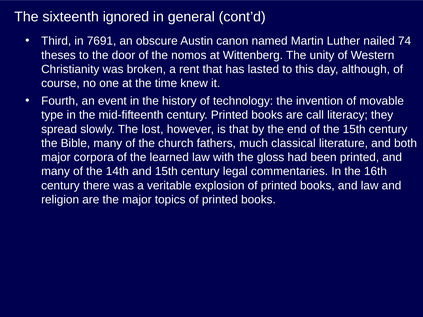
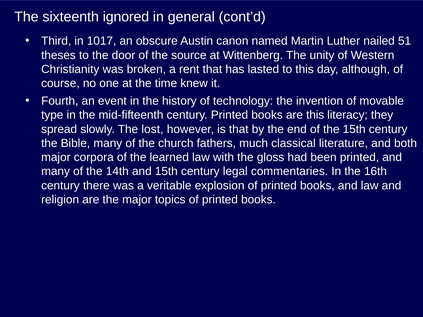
7691: 7691 -> 1017
74: 74 -> 51
nomos: nomos -> source
are call: call -> this
